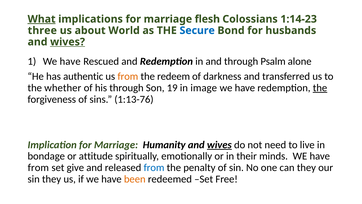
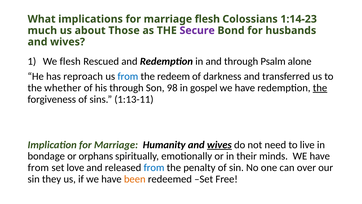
What underline: present -> none
three: three -> much
World: World -> Those
Secure colour: blue -> purple
wives at (68, 42) underline: present -> none
have at (70, 61): have -> flesh
authentic: authentic -> reproach
from at (128, 76) colour: orange -> blue
19: 19 -> 98
image: image -> gospel
1:13-76: 1:13-76 -> 1:13-11
attitude: attitude -> orphans
give: give -> love
can they: they -> over
